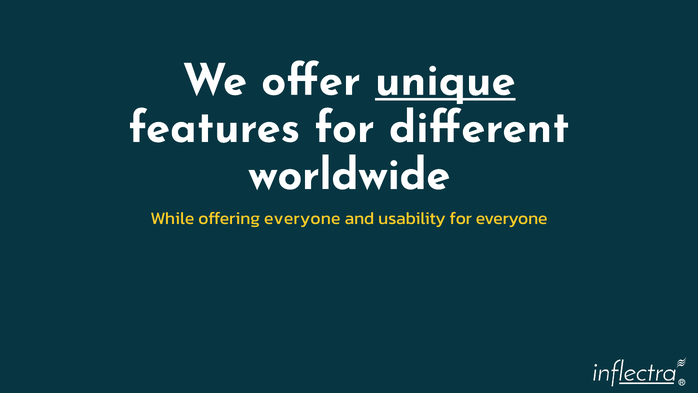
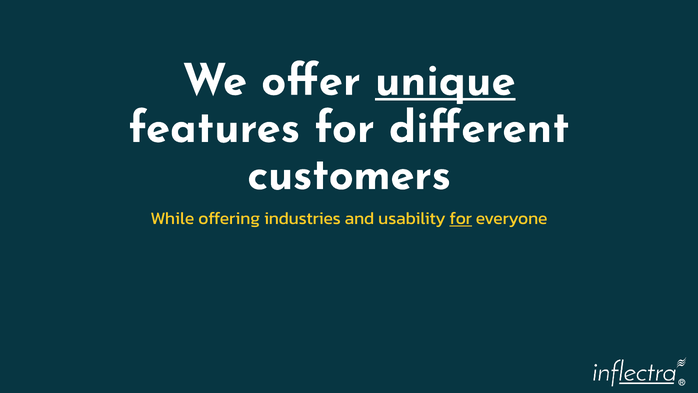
worldwide: worldwide -> customers
offering everyone: everyone -> industries
for at (461, 218) underline: none -> present
